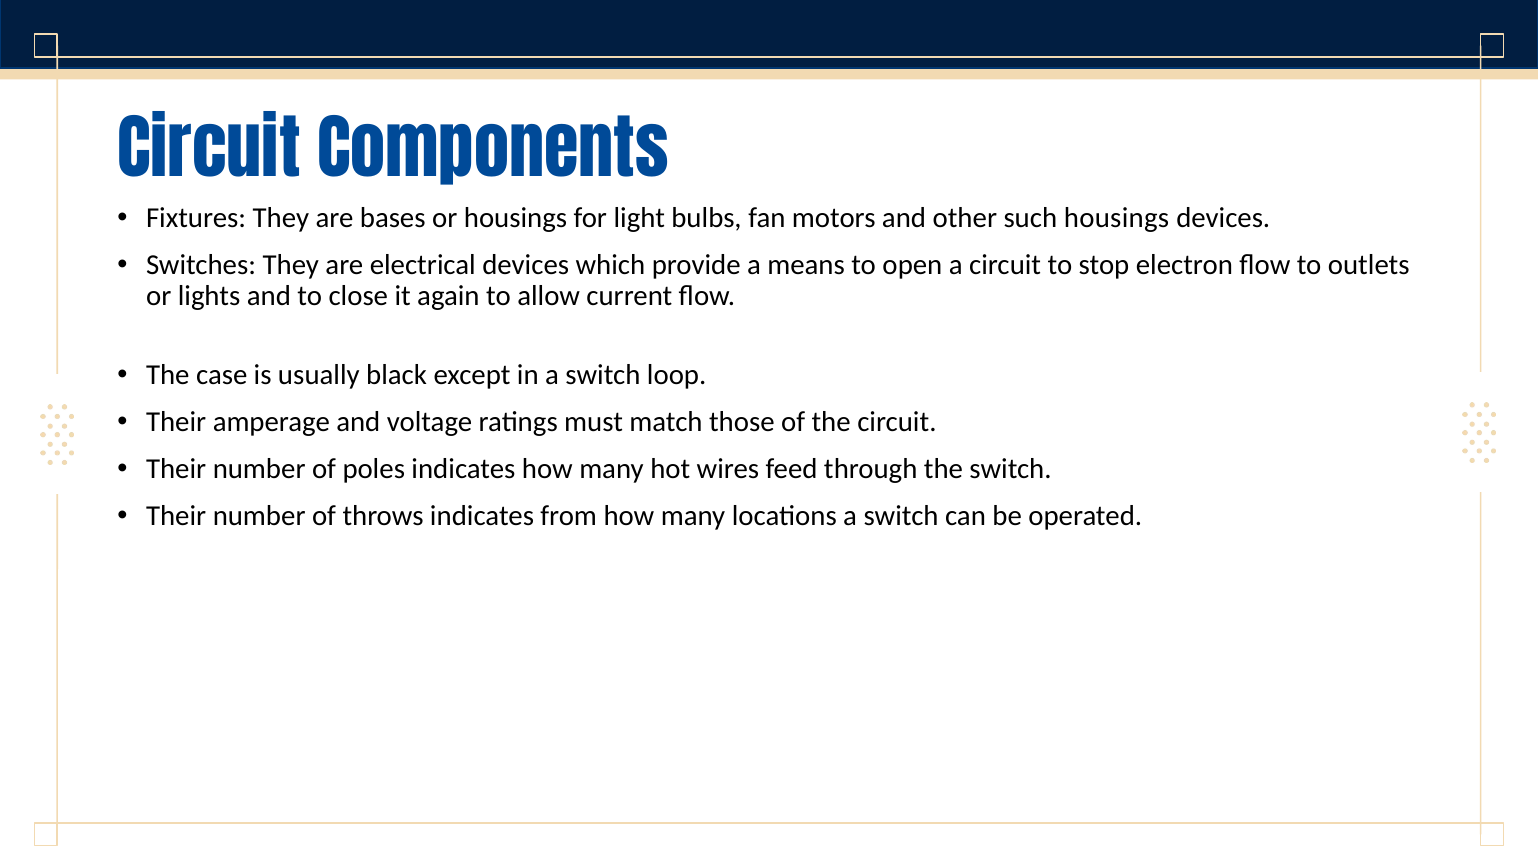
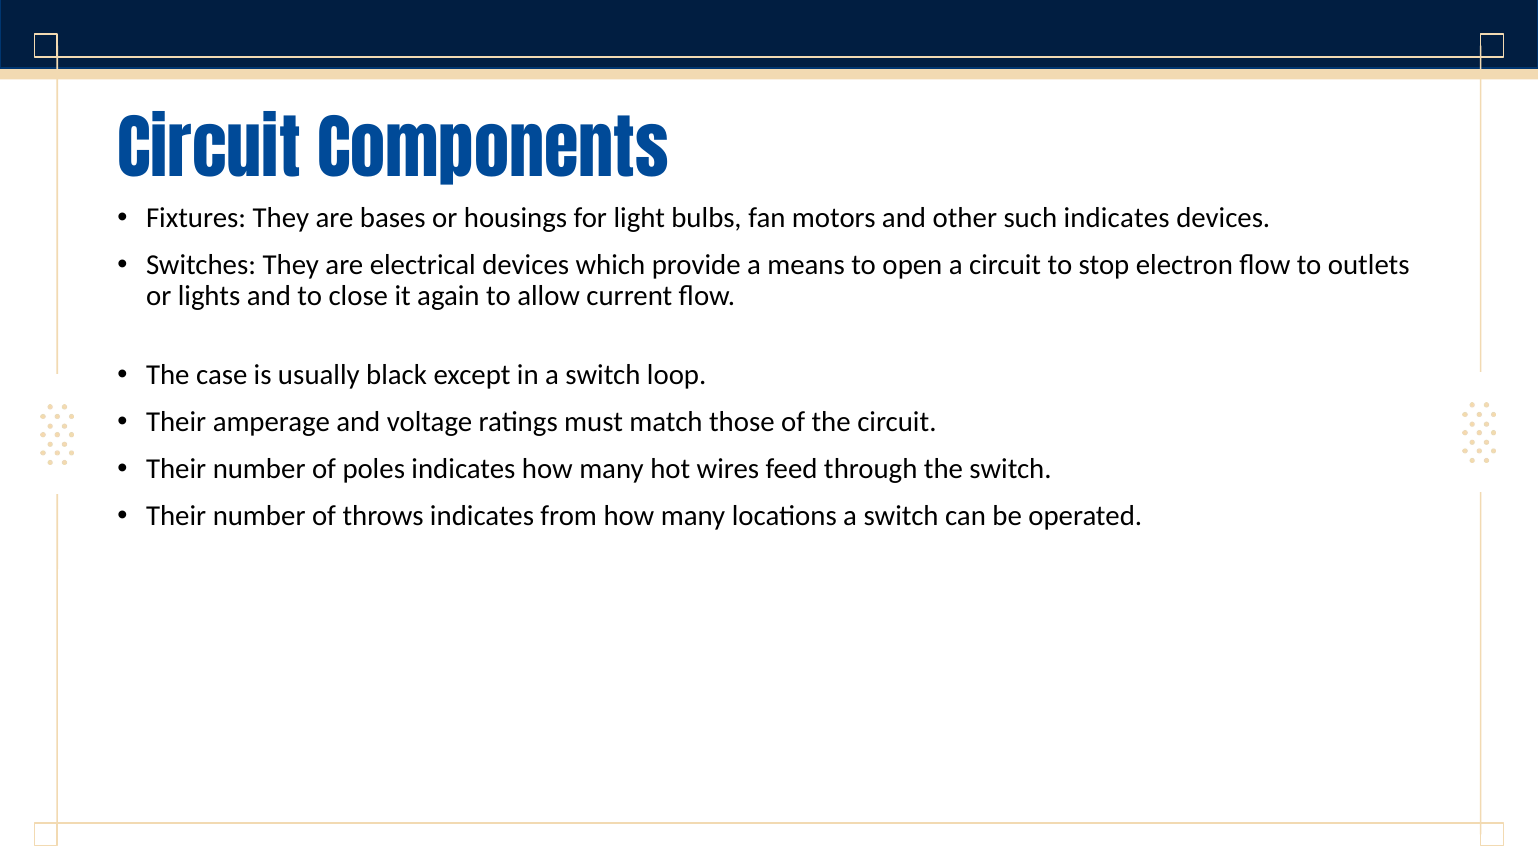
such housings: housings -> indicates
